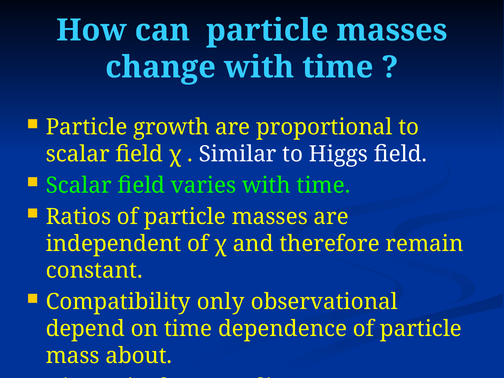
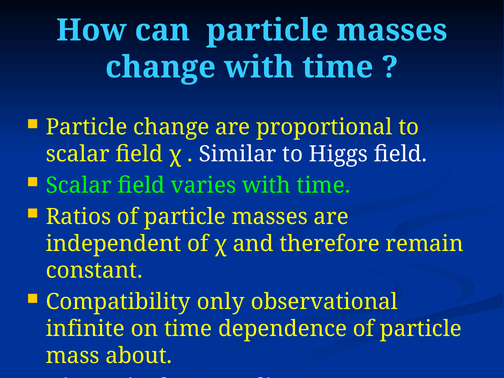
Particle growth: growth -> change
depend: depend -> infinite
